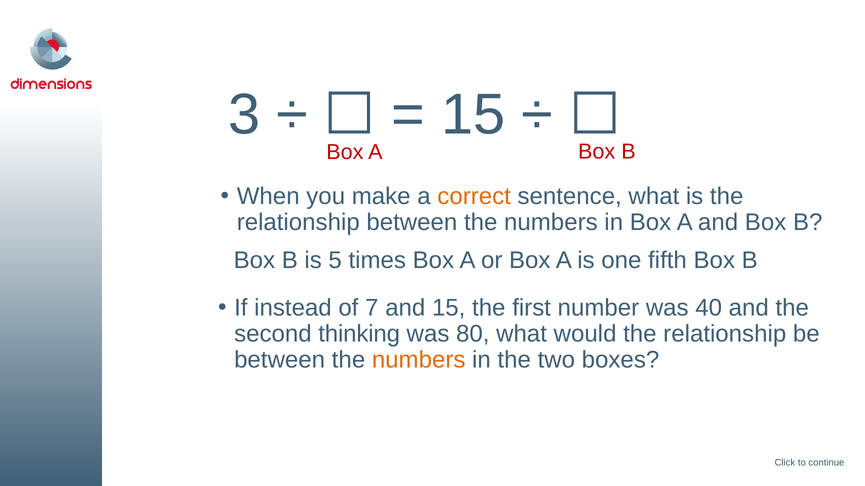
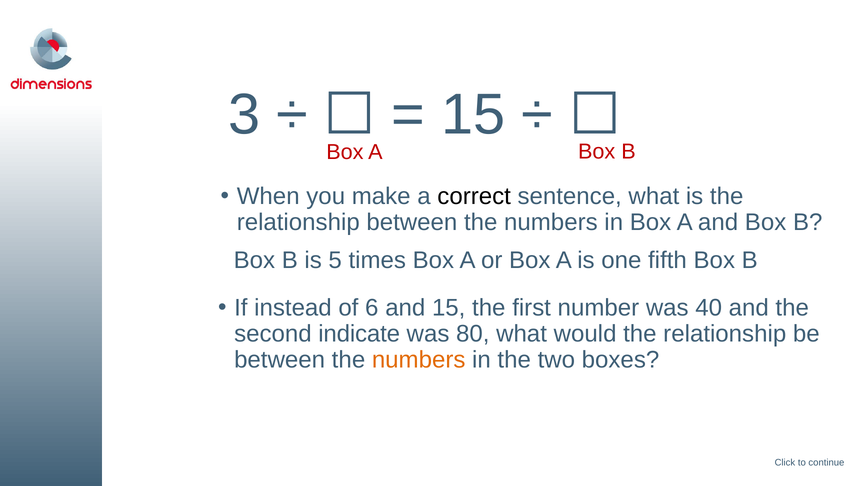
correct colour: orange -> black
7: 7 -> 6
thinking: thinking -> indicate
